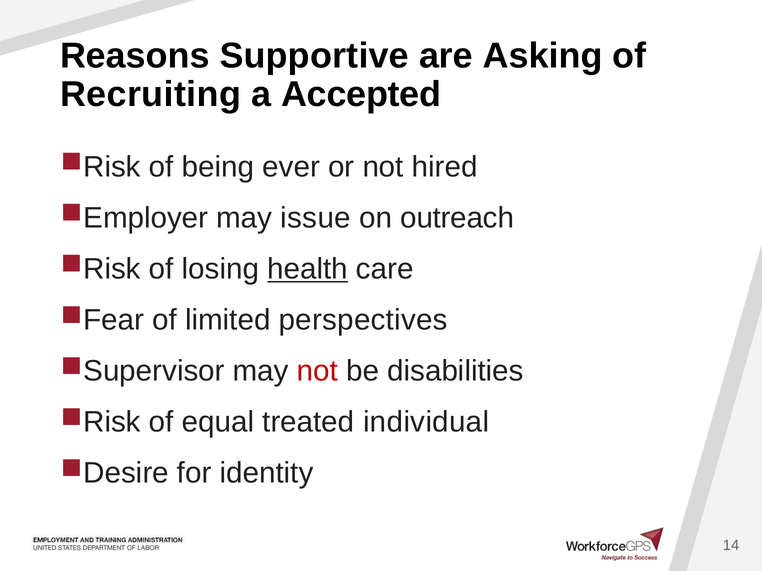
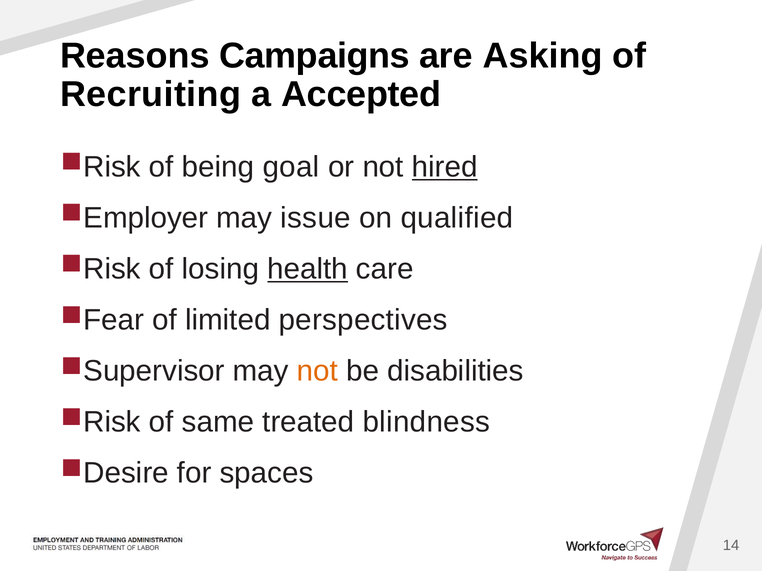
Supportive: Supportive -> Campaigns
ever: ever -> goal
hired underline: none -> present
outreach: outreach -> qualified
not at (317, 371) colour: red -> orange
equal: equal -> same
individual: individual -> blindness
identity: identity -> spaces
